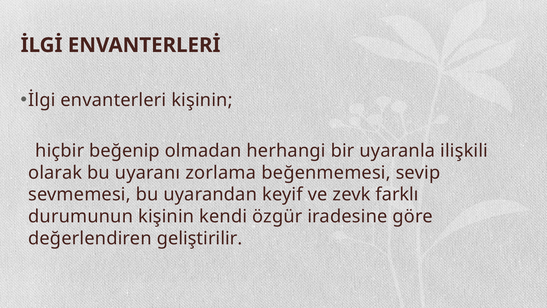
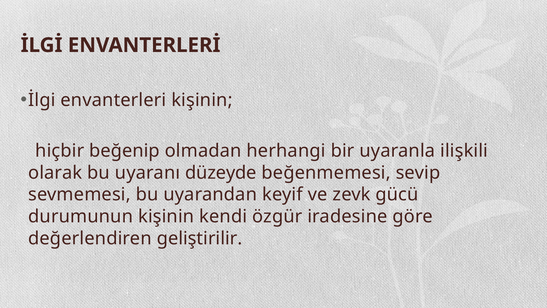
zorlama: zorlama -> düzeyde
farklı: farklı -> gücü
